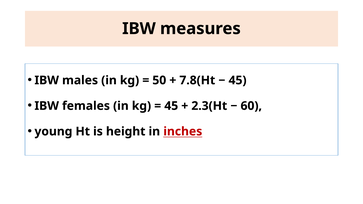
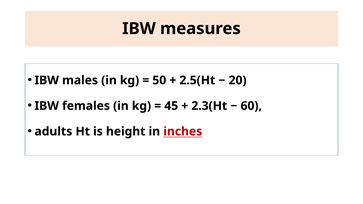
7.8(Ht: 7.8(Ht -> 2.5(Ht
45 at (238, 80): 45 -> 20
young: young -> adults
